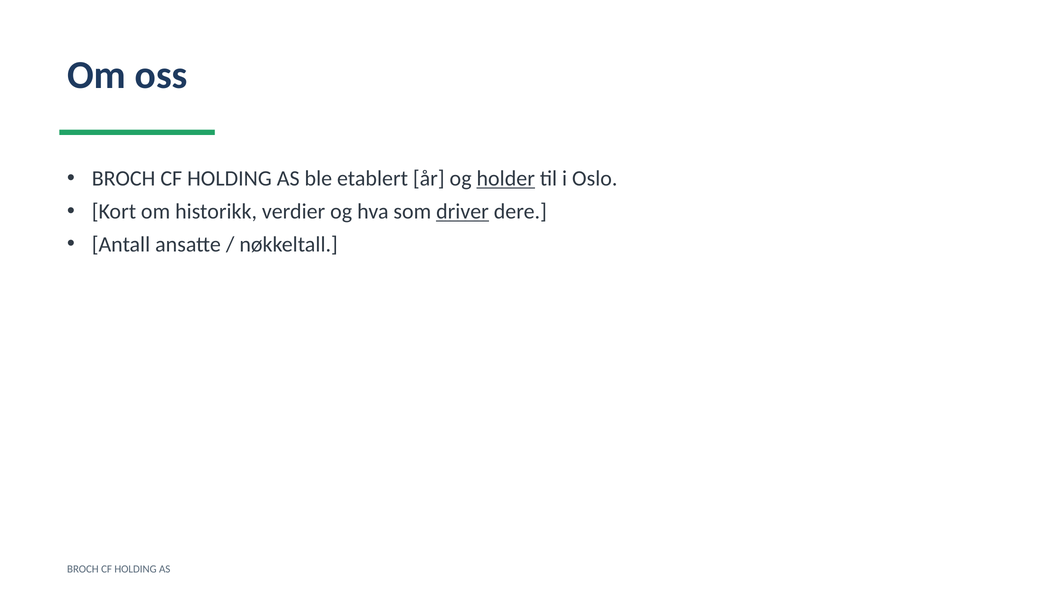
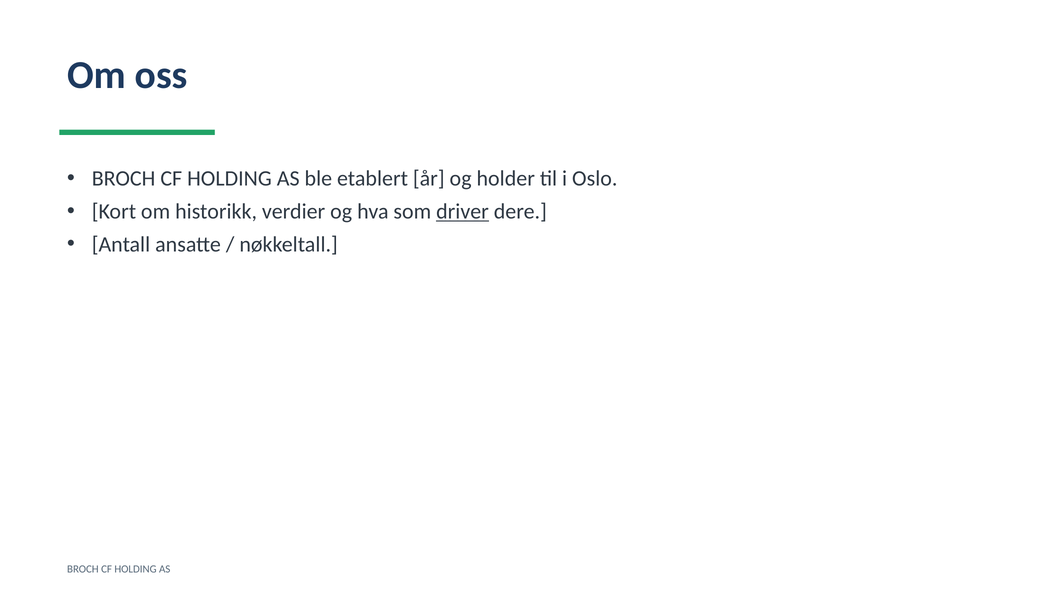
holder underline: present -> none
